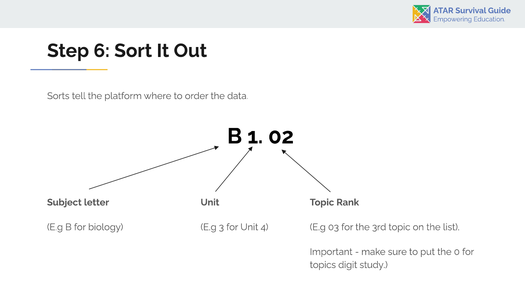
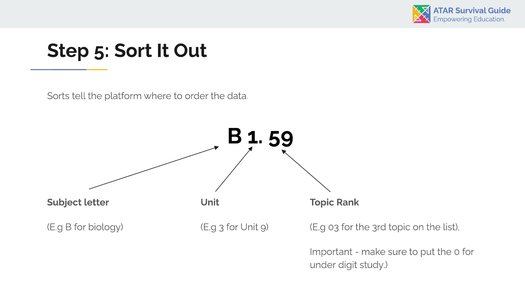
6: 6 -> 5
02: 02 -> 59
4: 4 -> 9
topics: topics -> under
